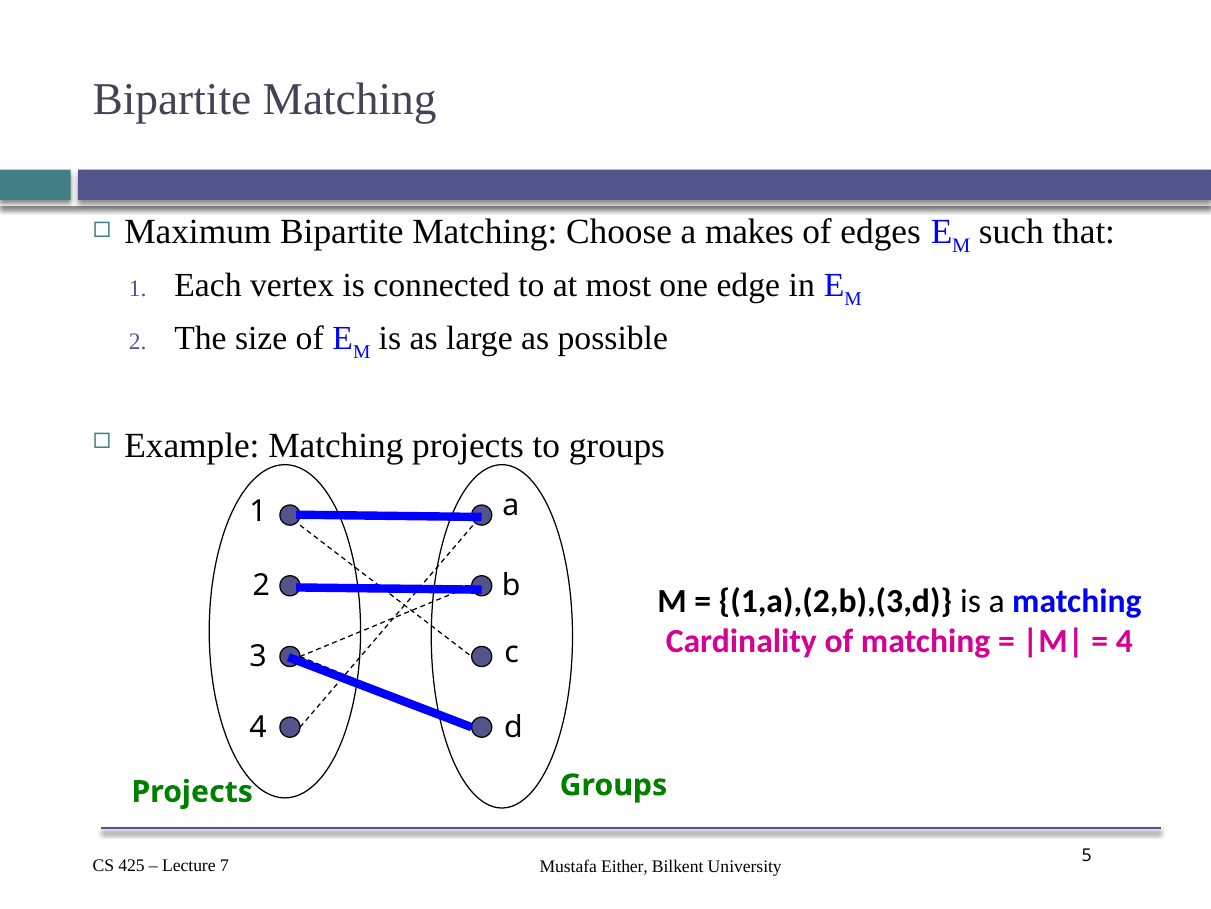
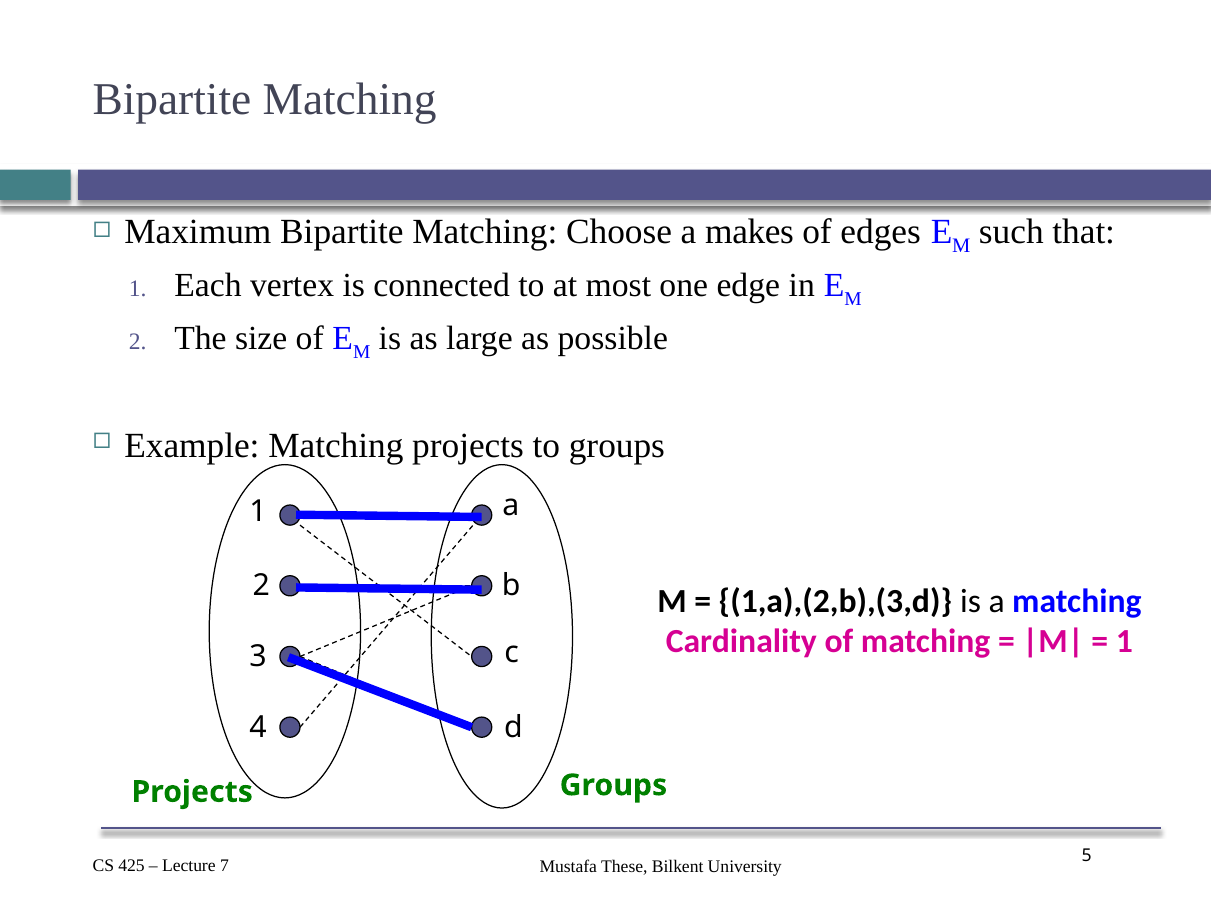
4 at (1124, 641): 4 -> 1
Either: Either -> These
